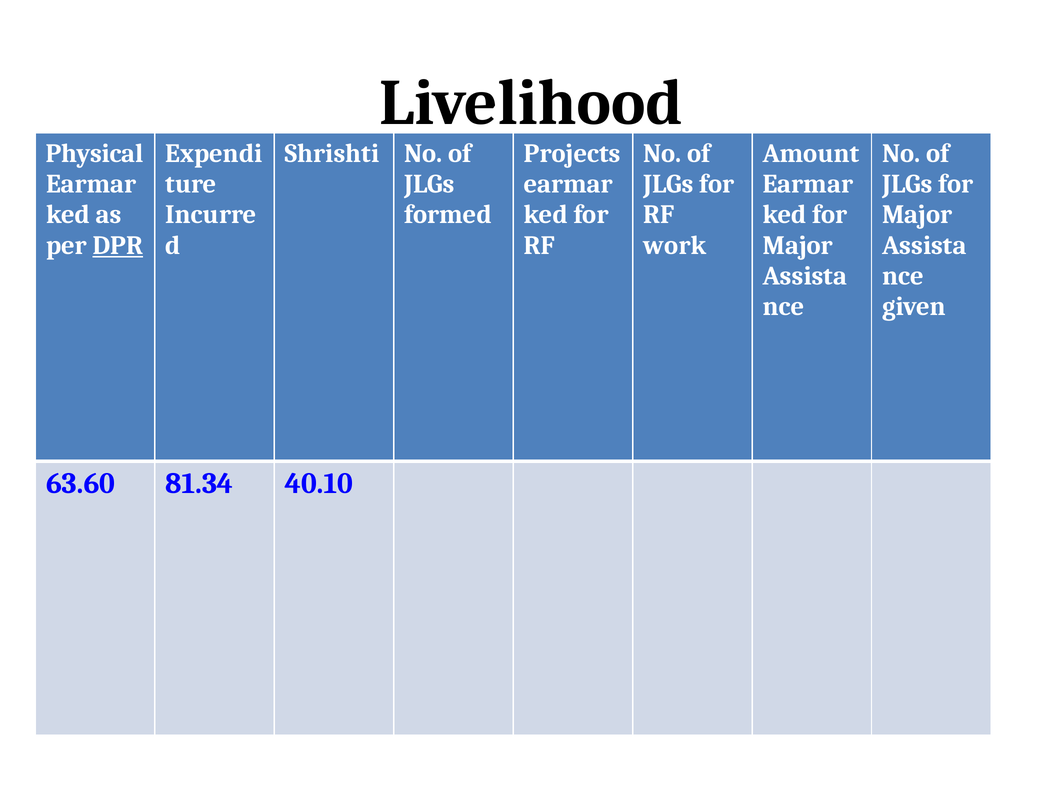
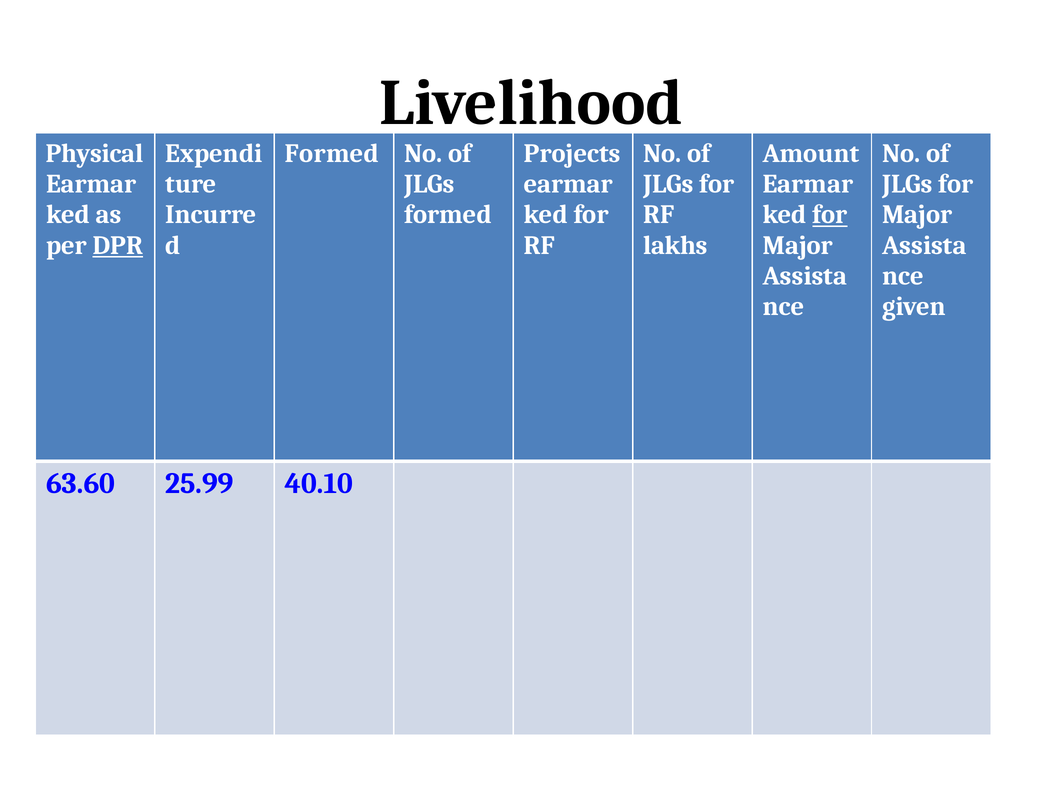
Shrishti at (332, 153): Shrishti -> Formed
for at (830, 215) underline: none -> present
work: work -> lakhs
81.34: 81.34 -> 25.99
